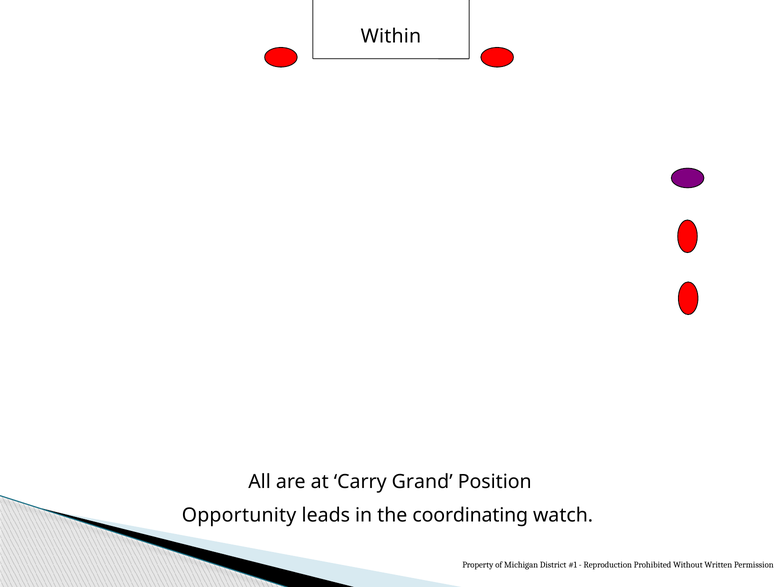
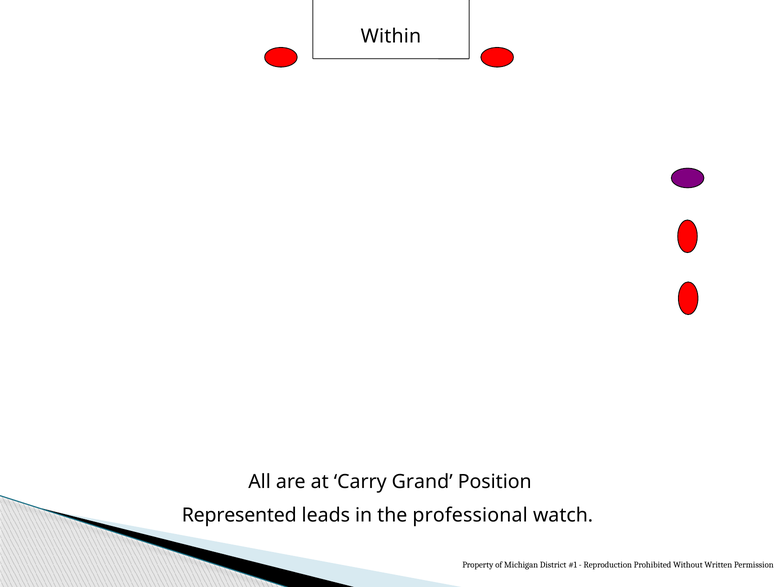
Opportunity: Opportunity -> Represented
coordinating: coordinating -> professional
